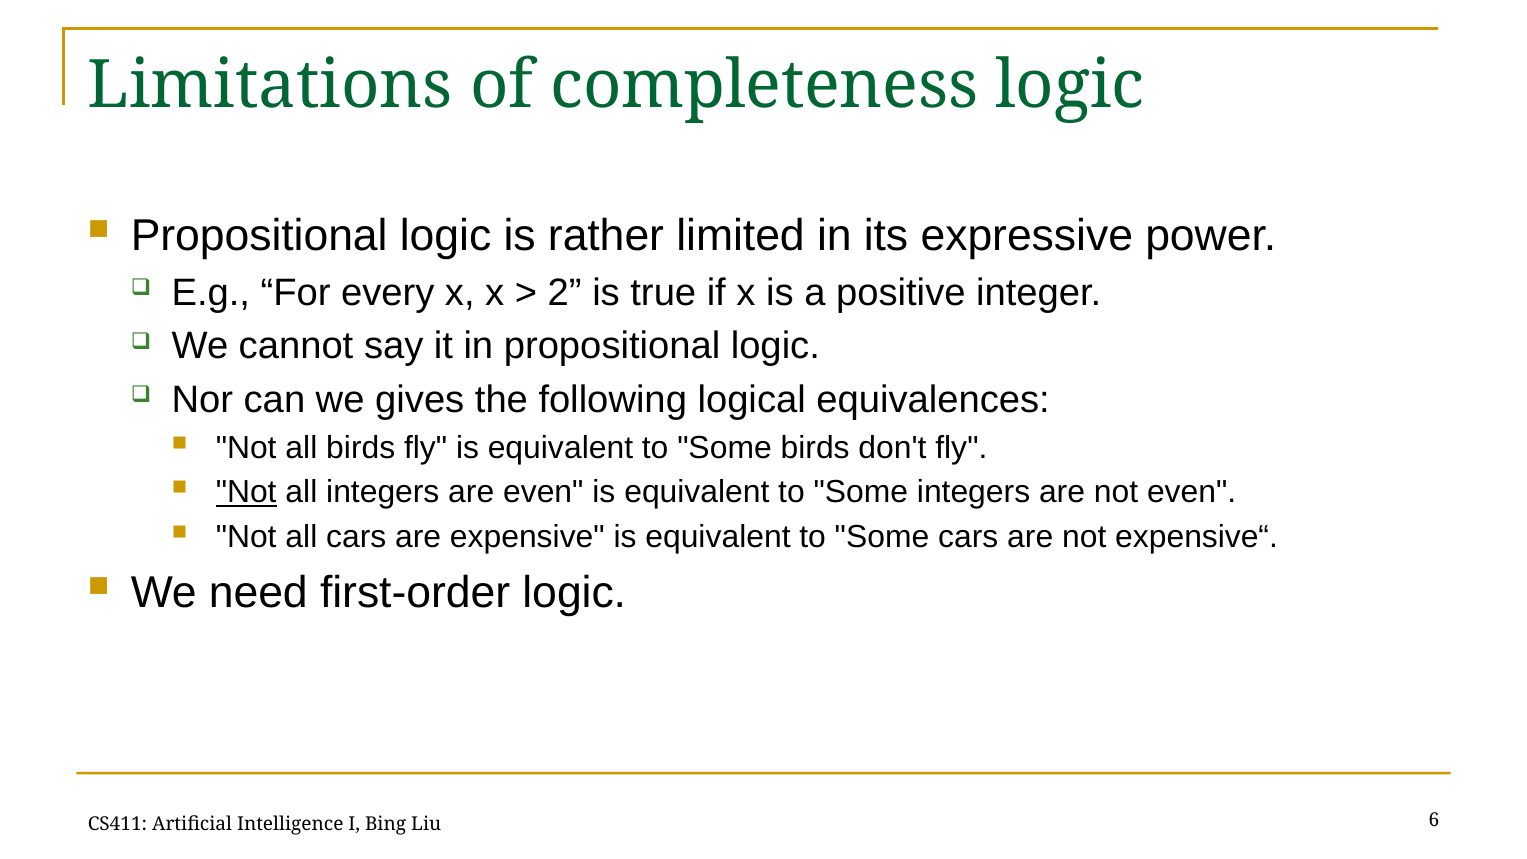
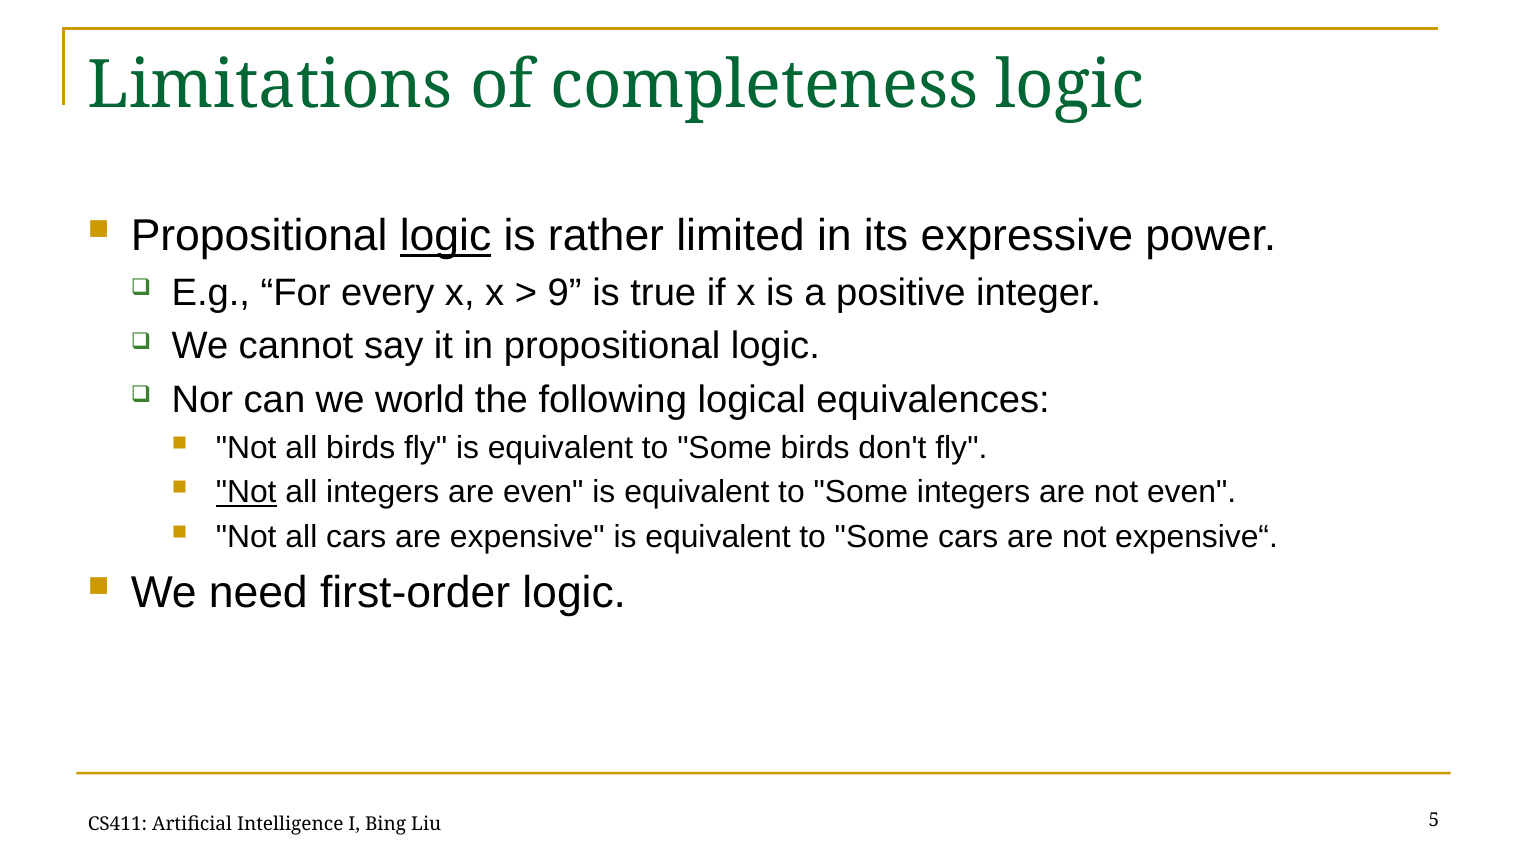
logic at (446, 236) underline: none -> present
2: 2 -> 9
gives: gives -> world
6: 6 -> 5
